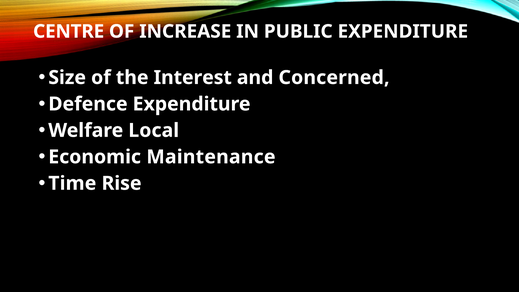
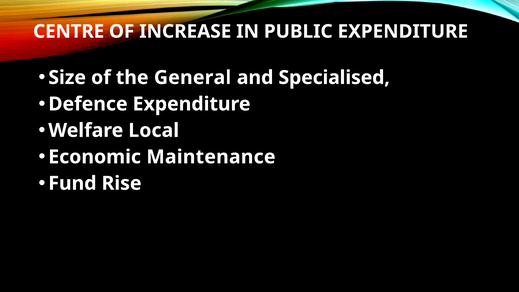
Interest: Interest -> General
Concerned: Concerned -> Specialised
Time: Time -> Fund
